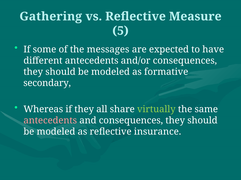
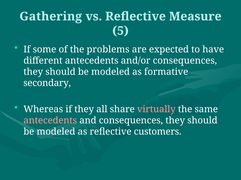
messages: messages -> problems
virtually colour: light green -> pink
insurance: insurance -> customers
